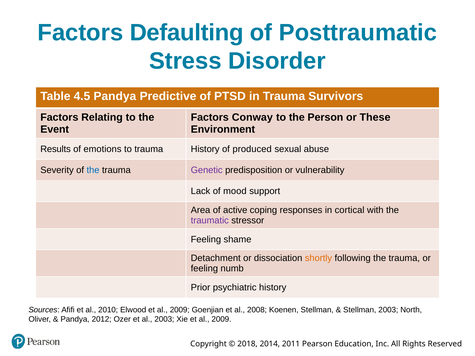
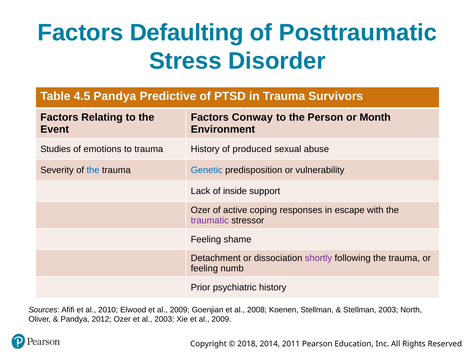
These: These -> Month
Results: Results -> Studies
Genetic colour: purple -> blue
mood: mood -> inside
Area at (201, 210): Area -> Ozer
cortical: cortical -> escape
shortly colour: orange -> purple
